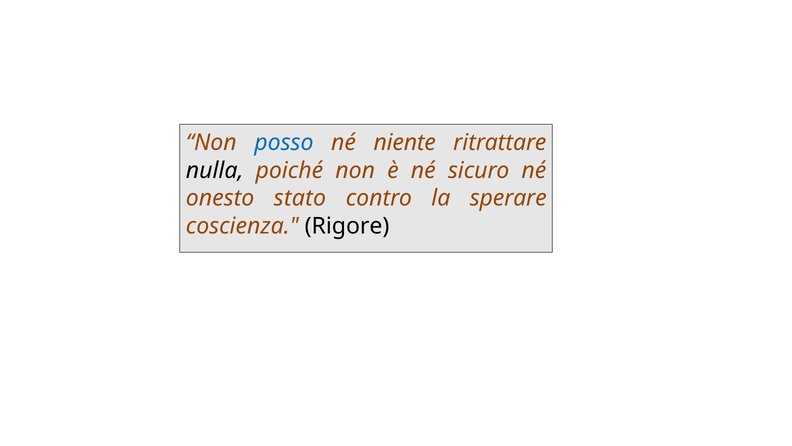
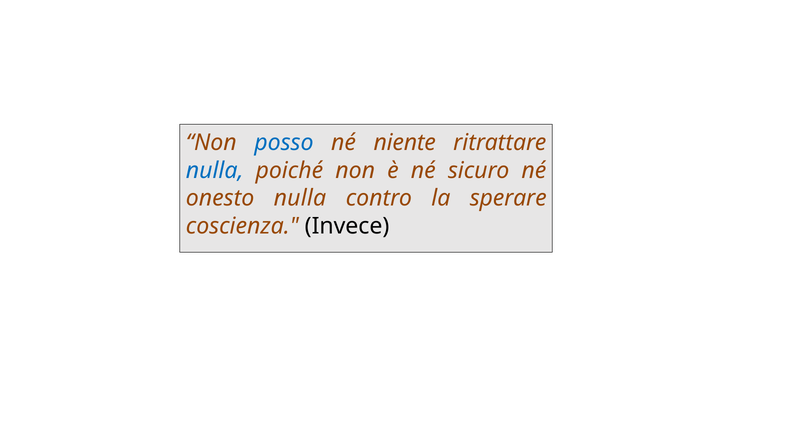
nulla at (215, 170) colour: black -> blue
onesto stato: stato -> nulla
Rigore: Rigore -> Invece
